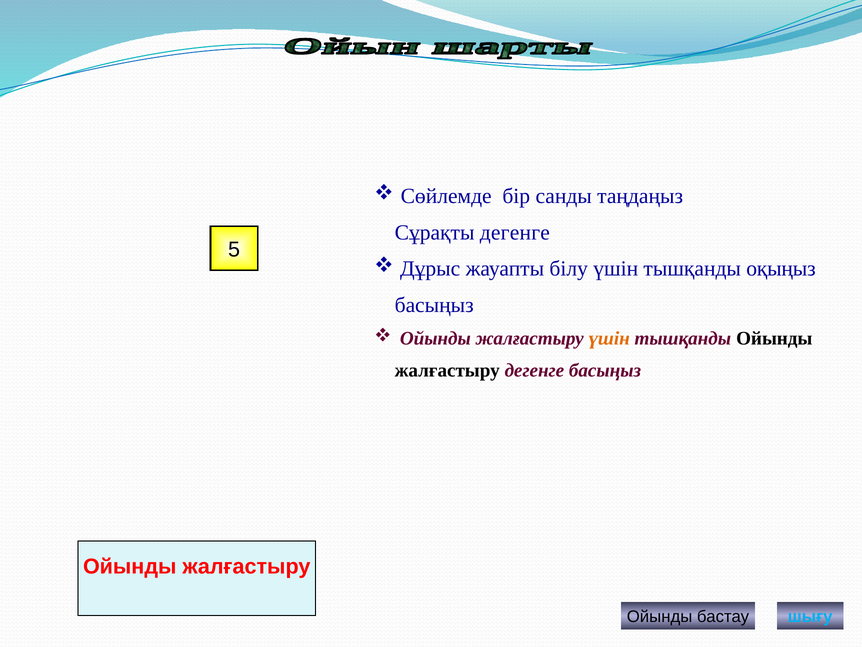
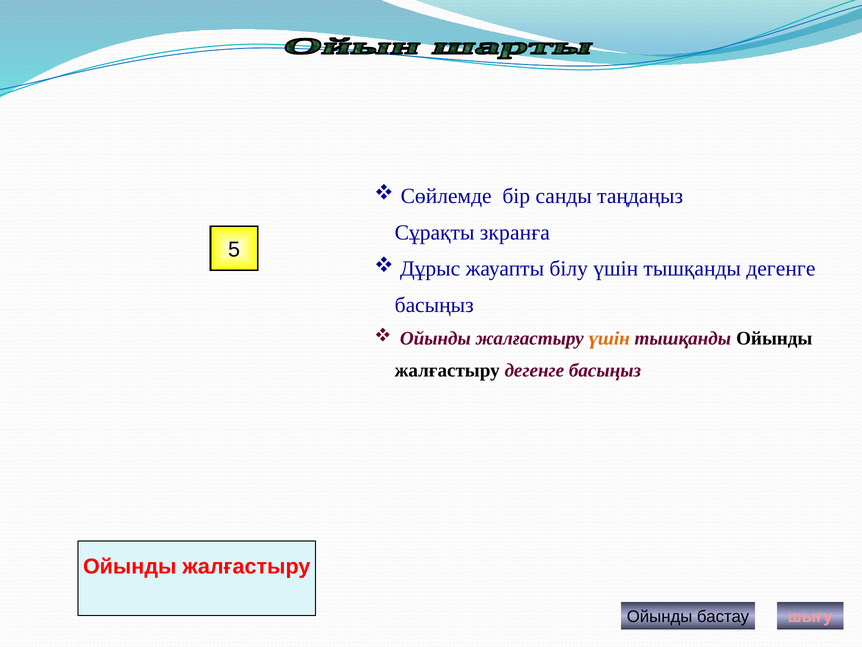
Сұрақты дегенге: дегенге -> зкранға
тышқанды оқыңыз: оқыңыз -> дегенге
шығу colour: light blue -> pink
